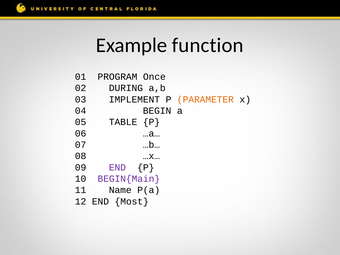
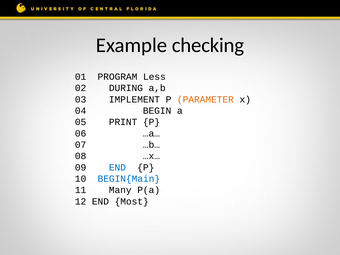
function: function -> checking
Once: Once -> Less
TABLE: TABLE -> PRINT
END at (117, 167) colour: purple -> blue
BEGIN{Main colour: purple -> blue
Name: Name -> Many
